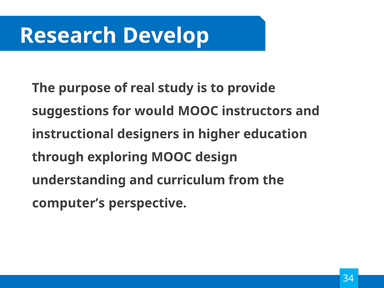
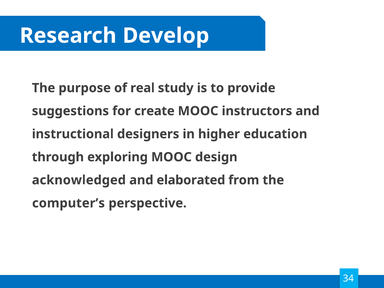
would: would -> create
understanding: understanding -> acknowledged
curriculum: curriculum -> elaborated
